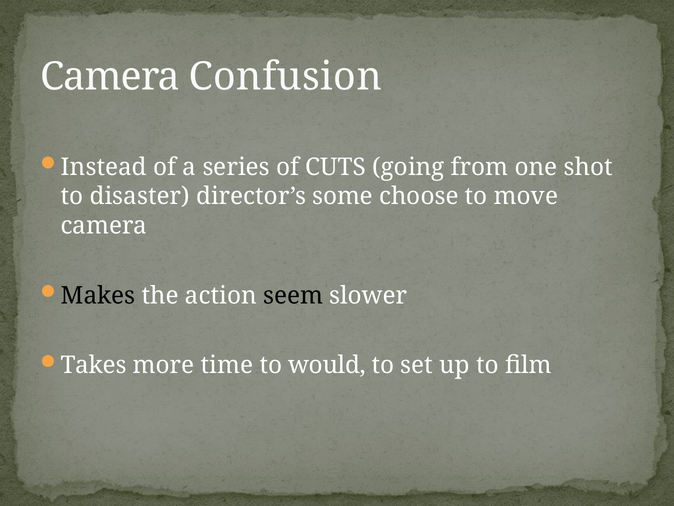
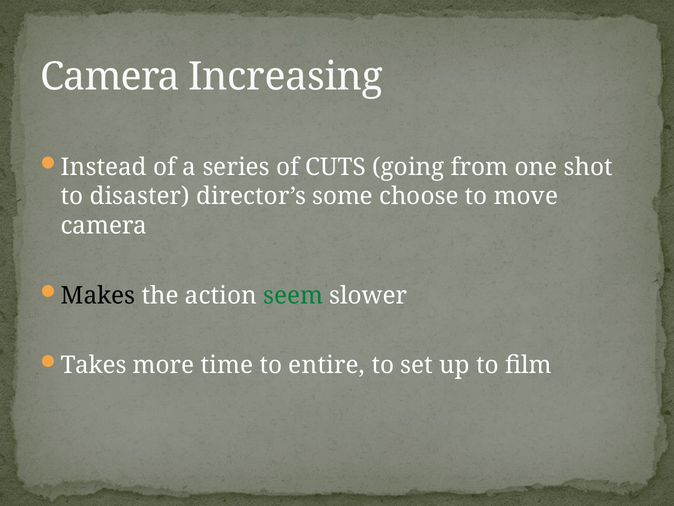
Confusion: Confusion -> Increasing
seem colour: black -> green
would: would -> entire
